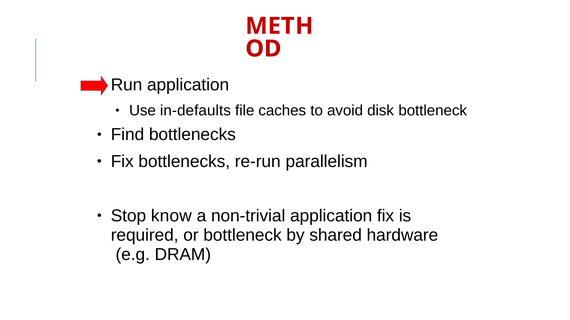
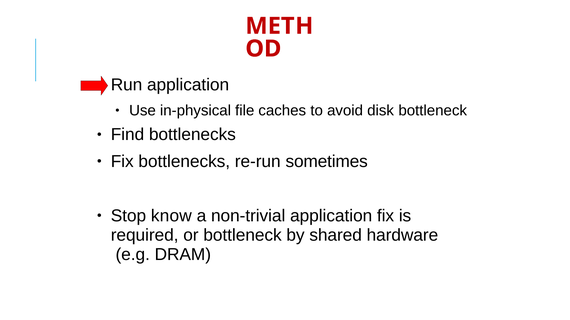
in-defaults: in-defaults -> in-physical
parallelism: parallelism -> sometimes
